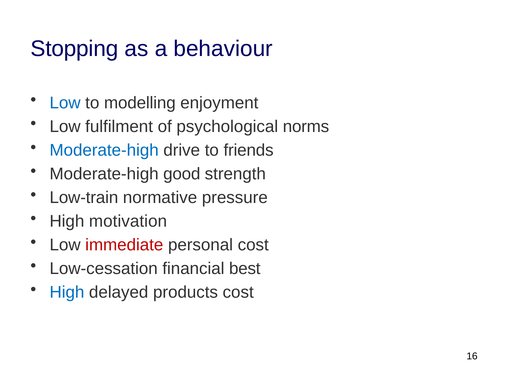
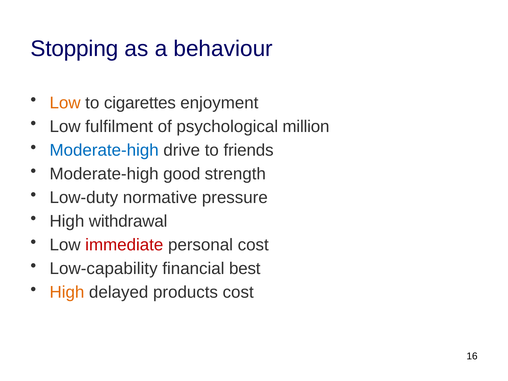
Low at (65, 103) colour: blue -> orange
modelling: modelling -> cigarettes
norms: norms -> million
Low-train: Low-train -> Low-duty
motivation: motivation -> withdrawal
Low-cessation: Low-cessation -> Low-capability
High at (67, 292) colour: blue -> orange
